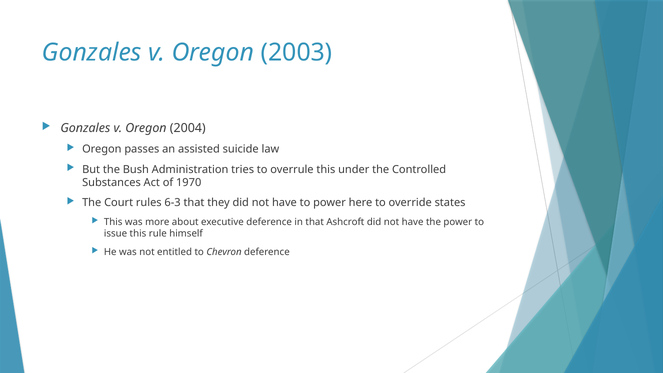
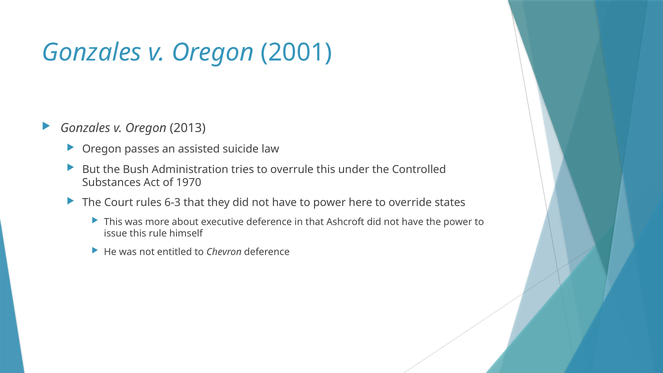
2003: 2003 -> 2001
2004: 2004 -> 2013
